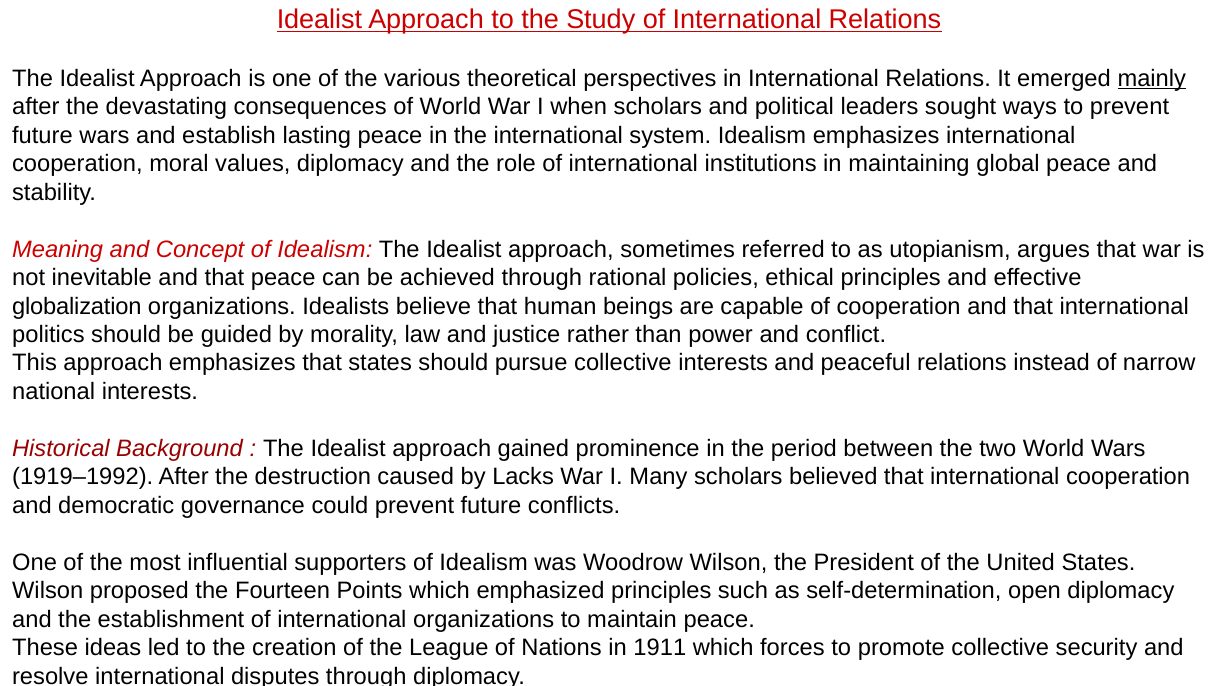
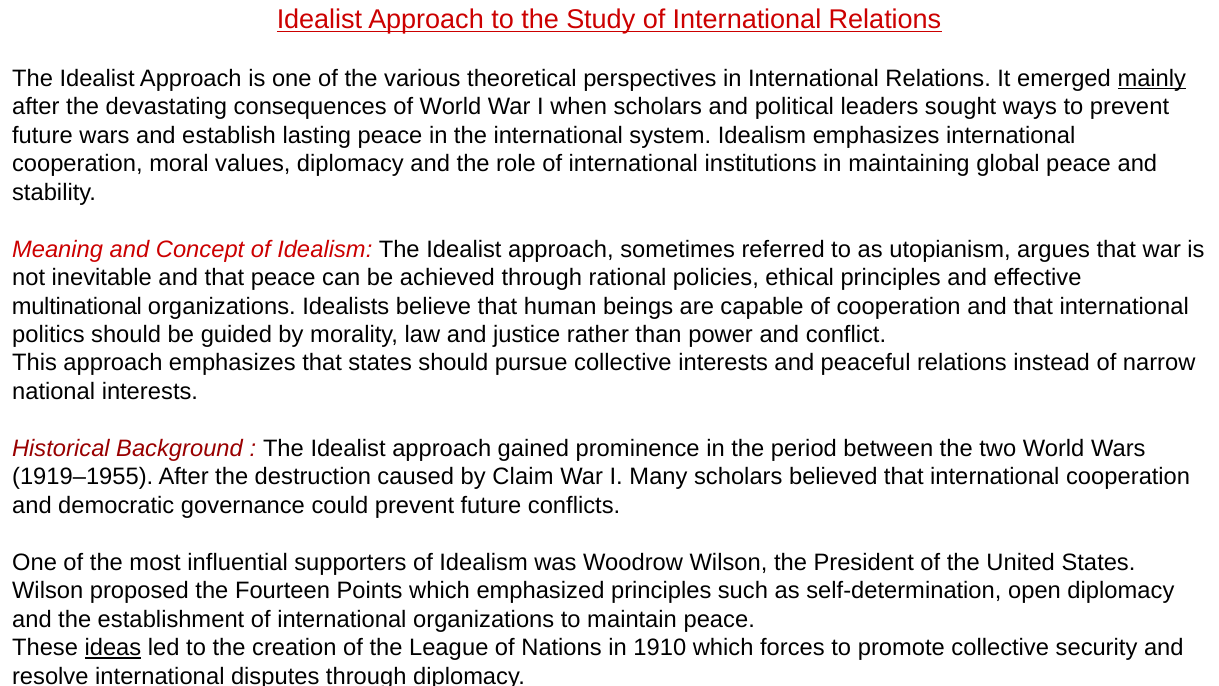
globalization: globalization -> multinational
1919–1992: 1919–1992 -> 1919–1955
Lacks: Lacks -> Claim
ideas underline: none -> present
1911: 1911 -> 1910
